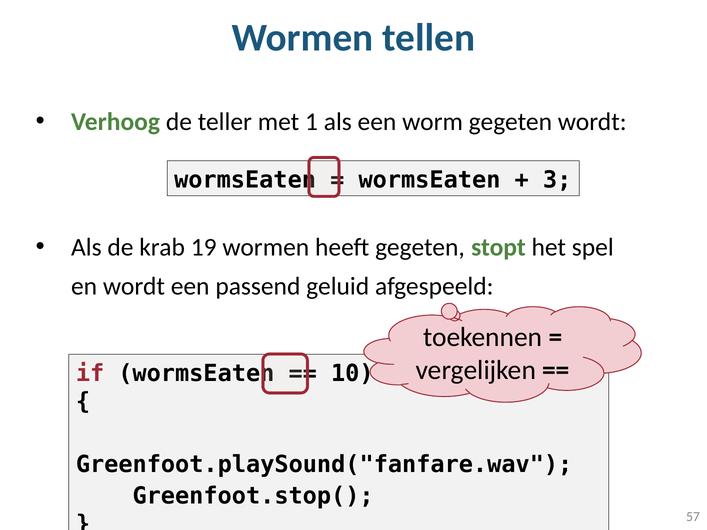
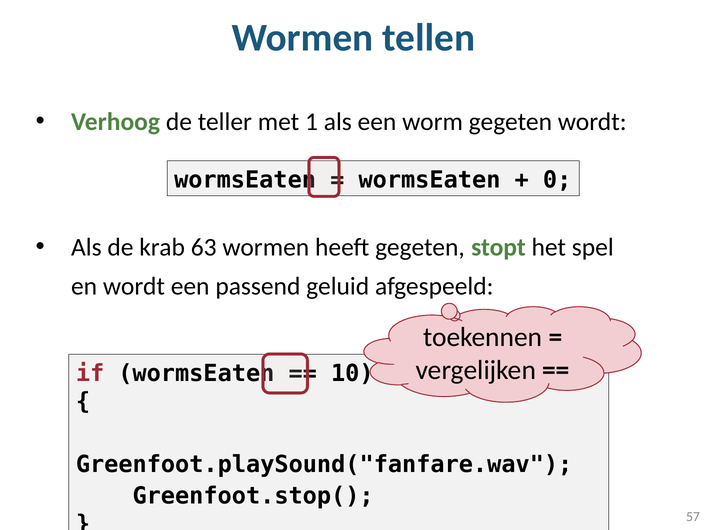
3: 3 -> 0
19: 19 -> 63
